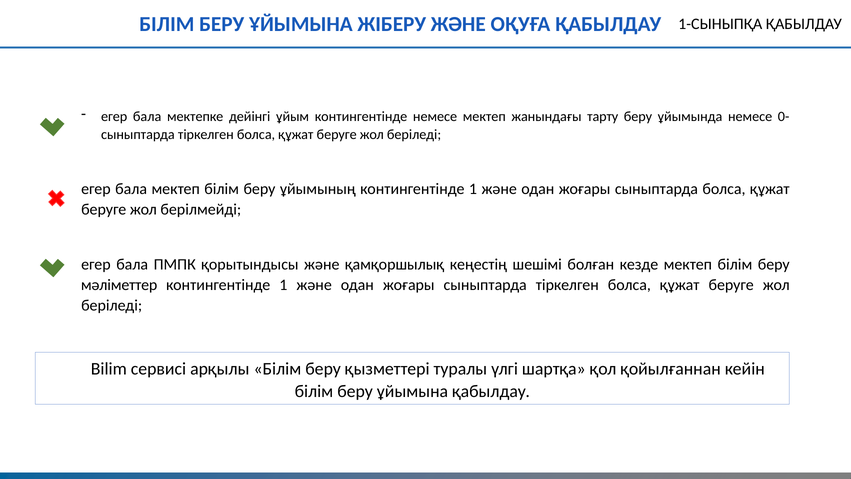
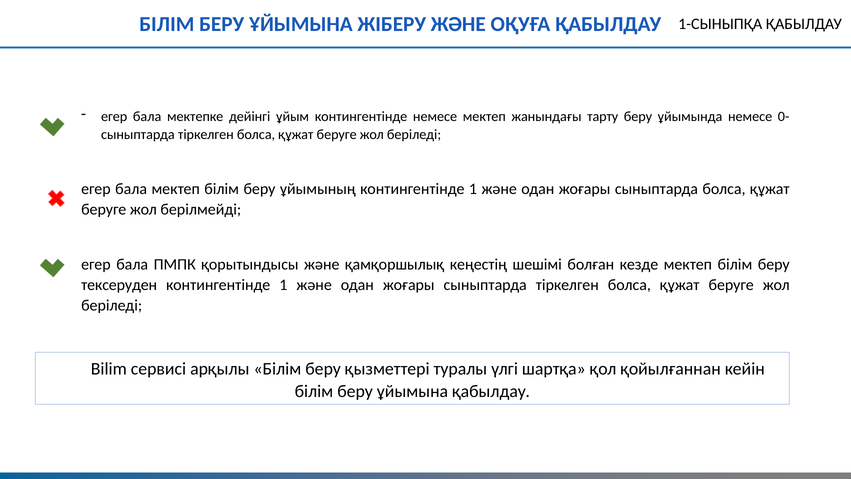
мәліметтер: мәліметтер -> тексеруден
